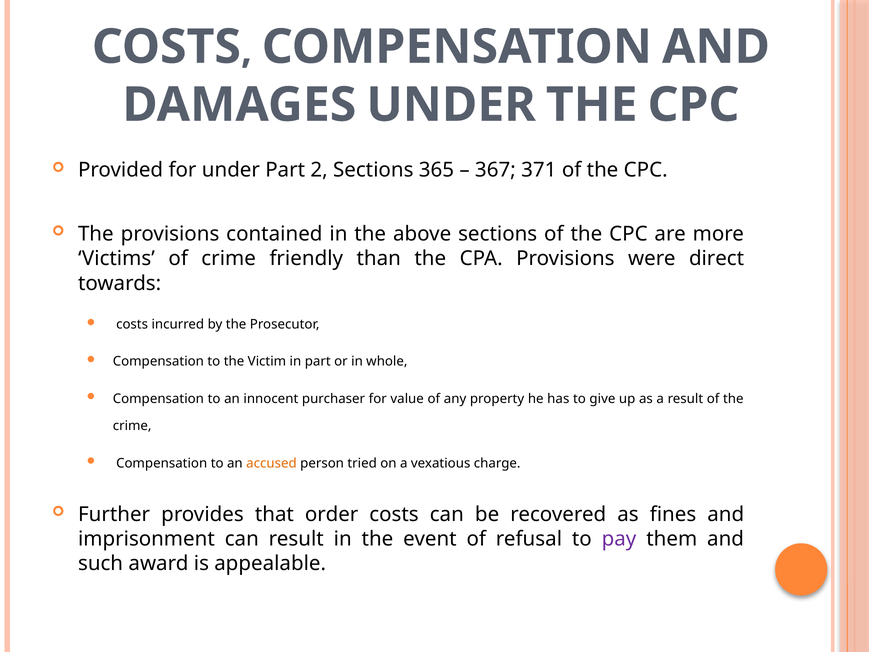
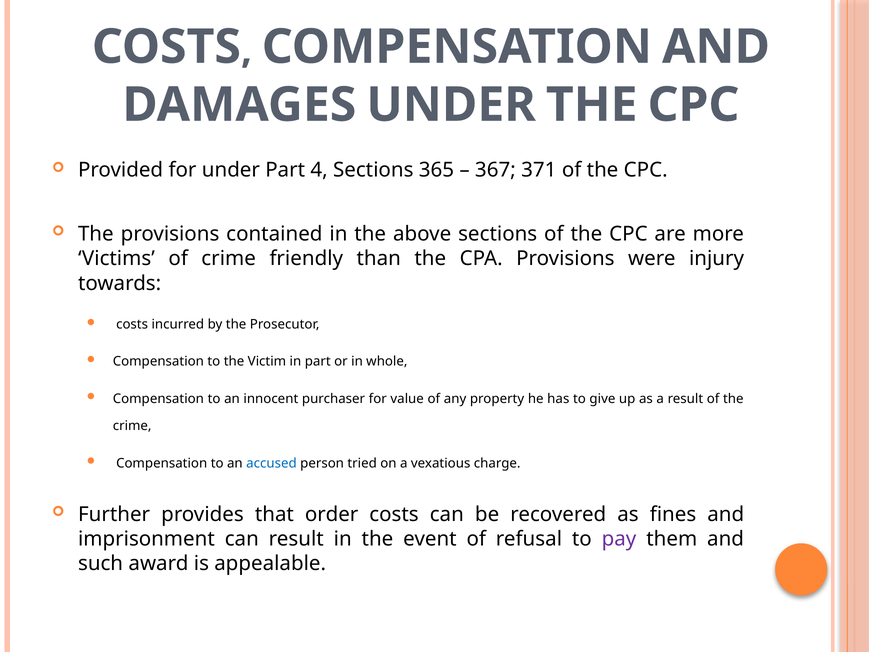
2: 2 -> 4
direct: direct -> injury
accused colour: orange -> blue
